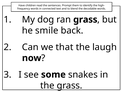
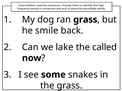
that: that -> lake
laugh: laugh -> called
